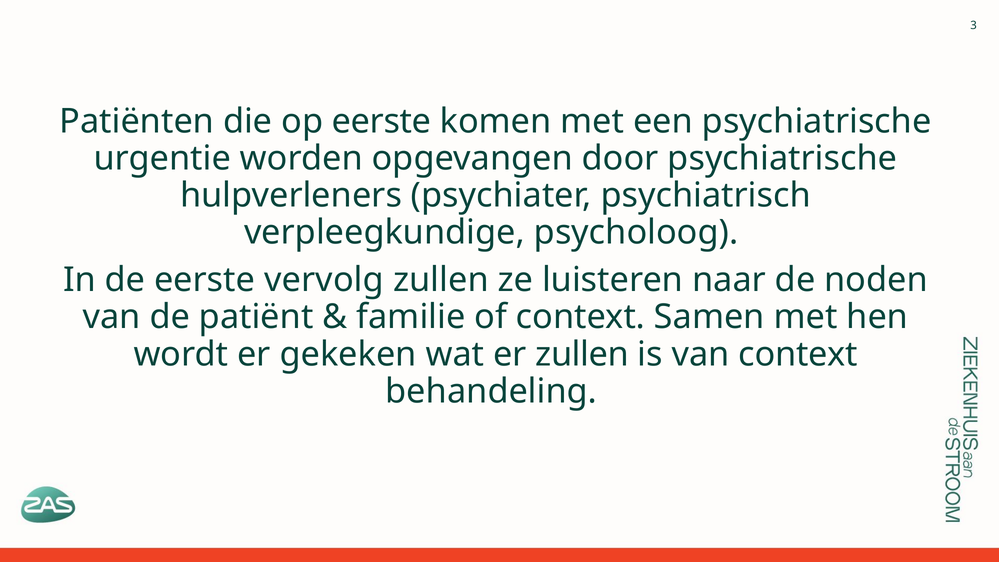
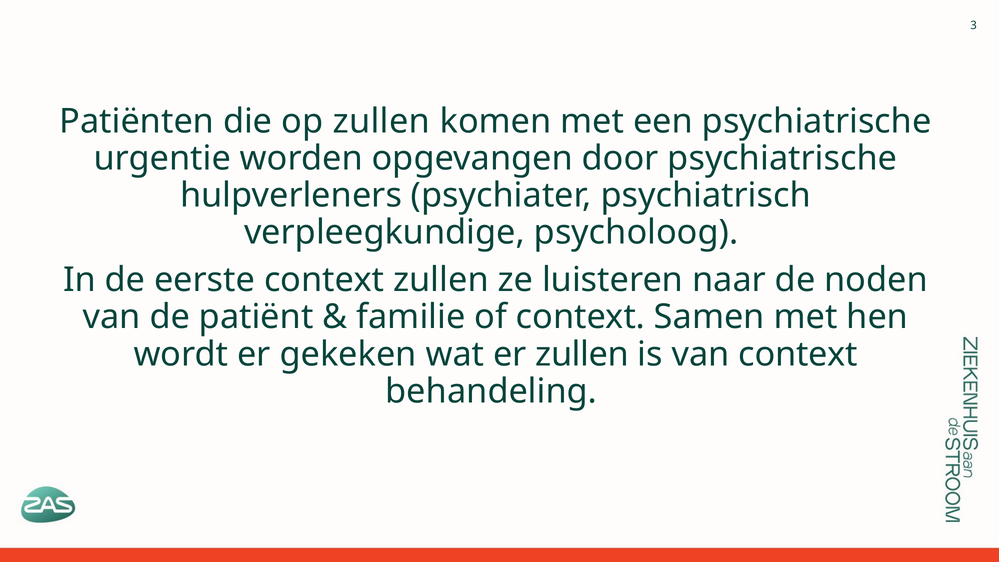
op eerste: eerste -> zullen
eerste vervolg: vervolg -> context
